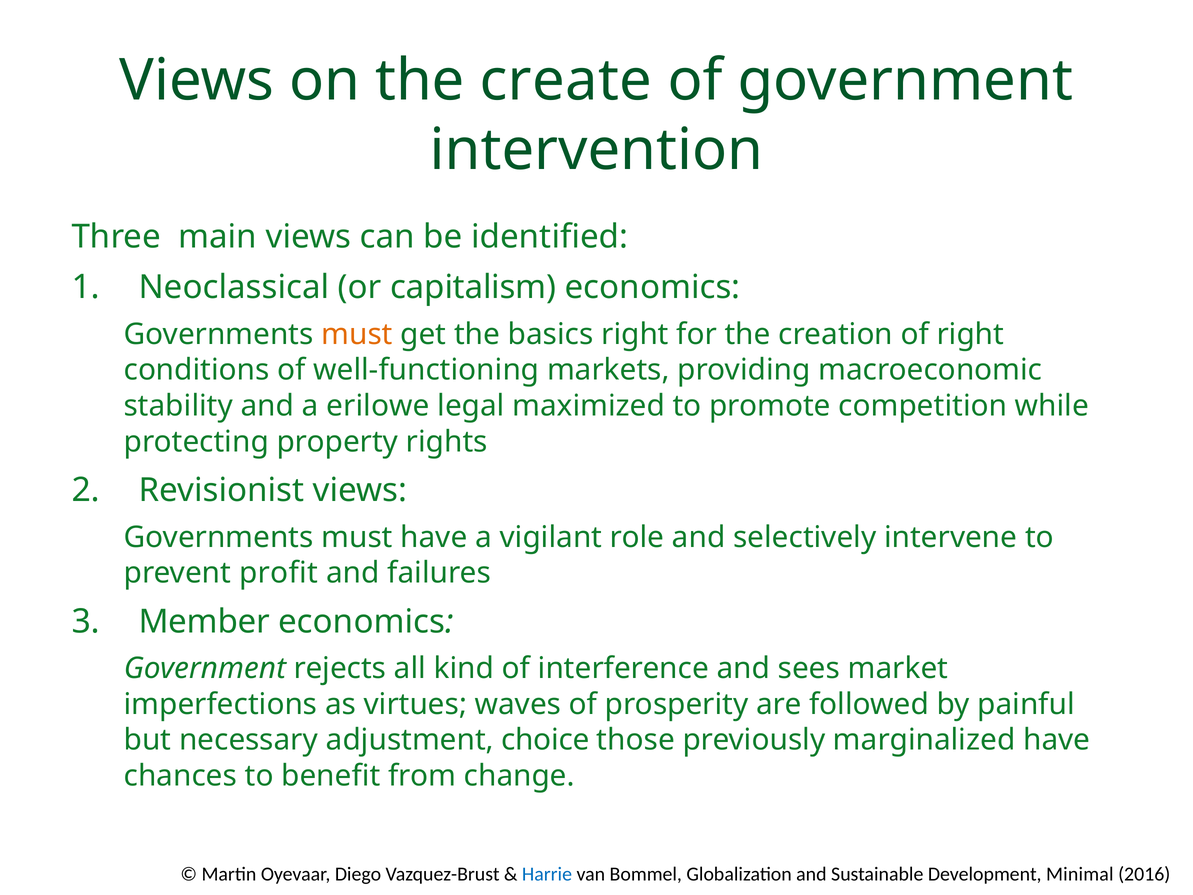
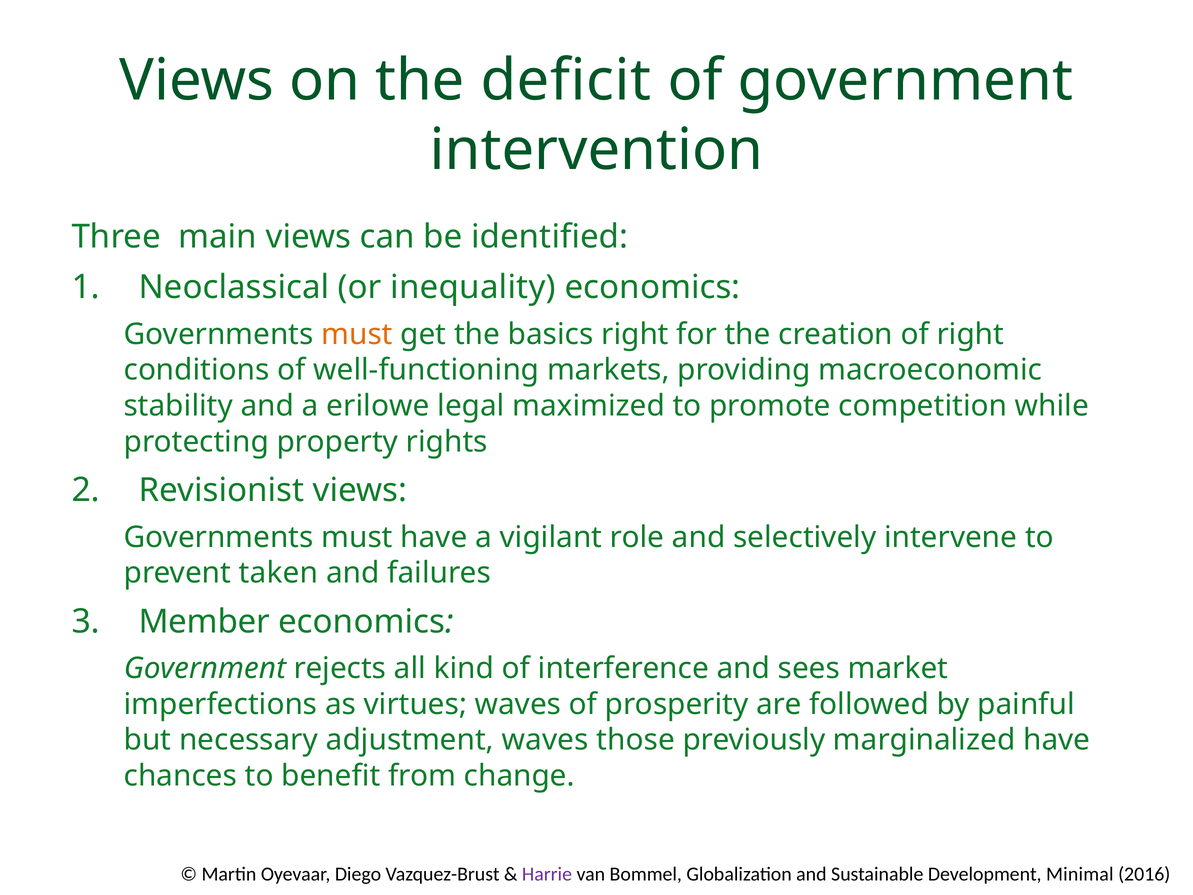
create: create -> deficit
capitalism: capitalism -> inequality
profit: profit -> taken
adjustment choice: choice -> waves
Harrie colour: blue -> purple
